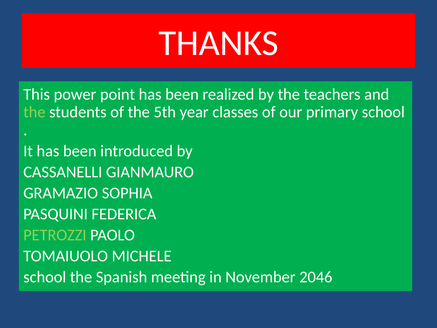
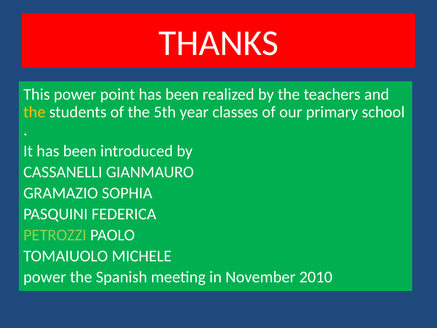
the at (34, 112) colour: light green -> yellow
school at (45, 277): school -> power
2046: 2046 -> 2010
